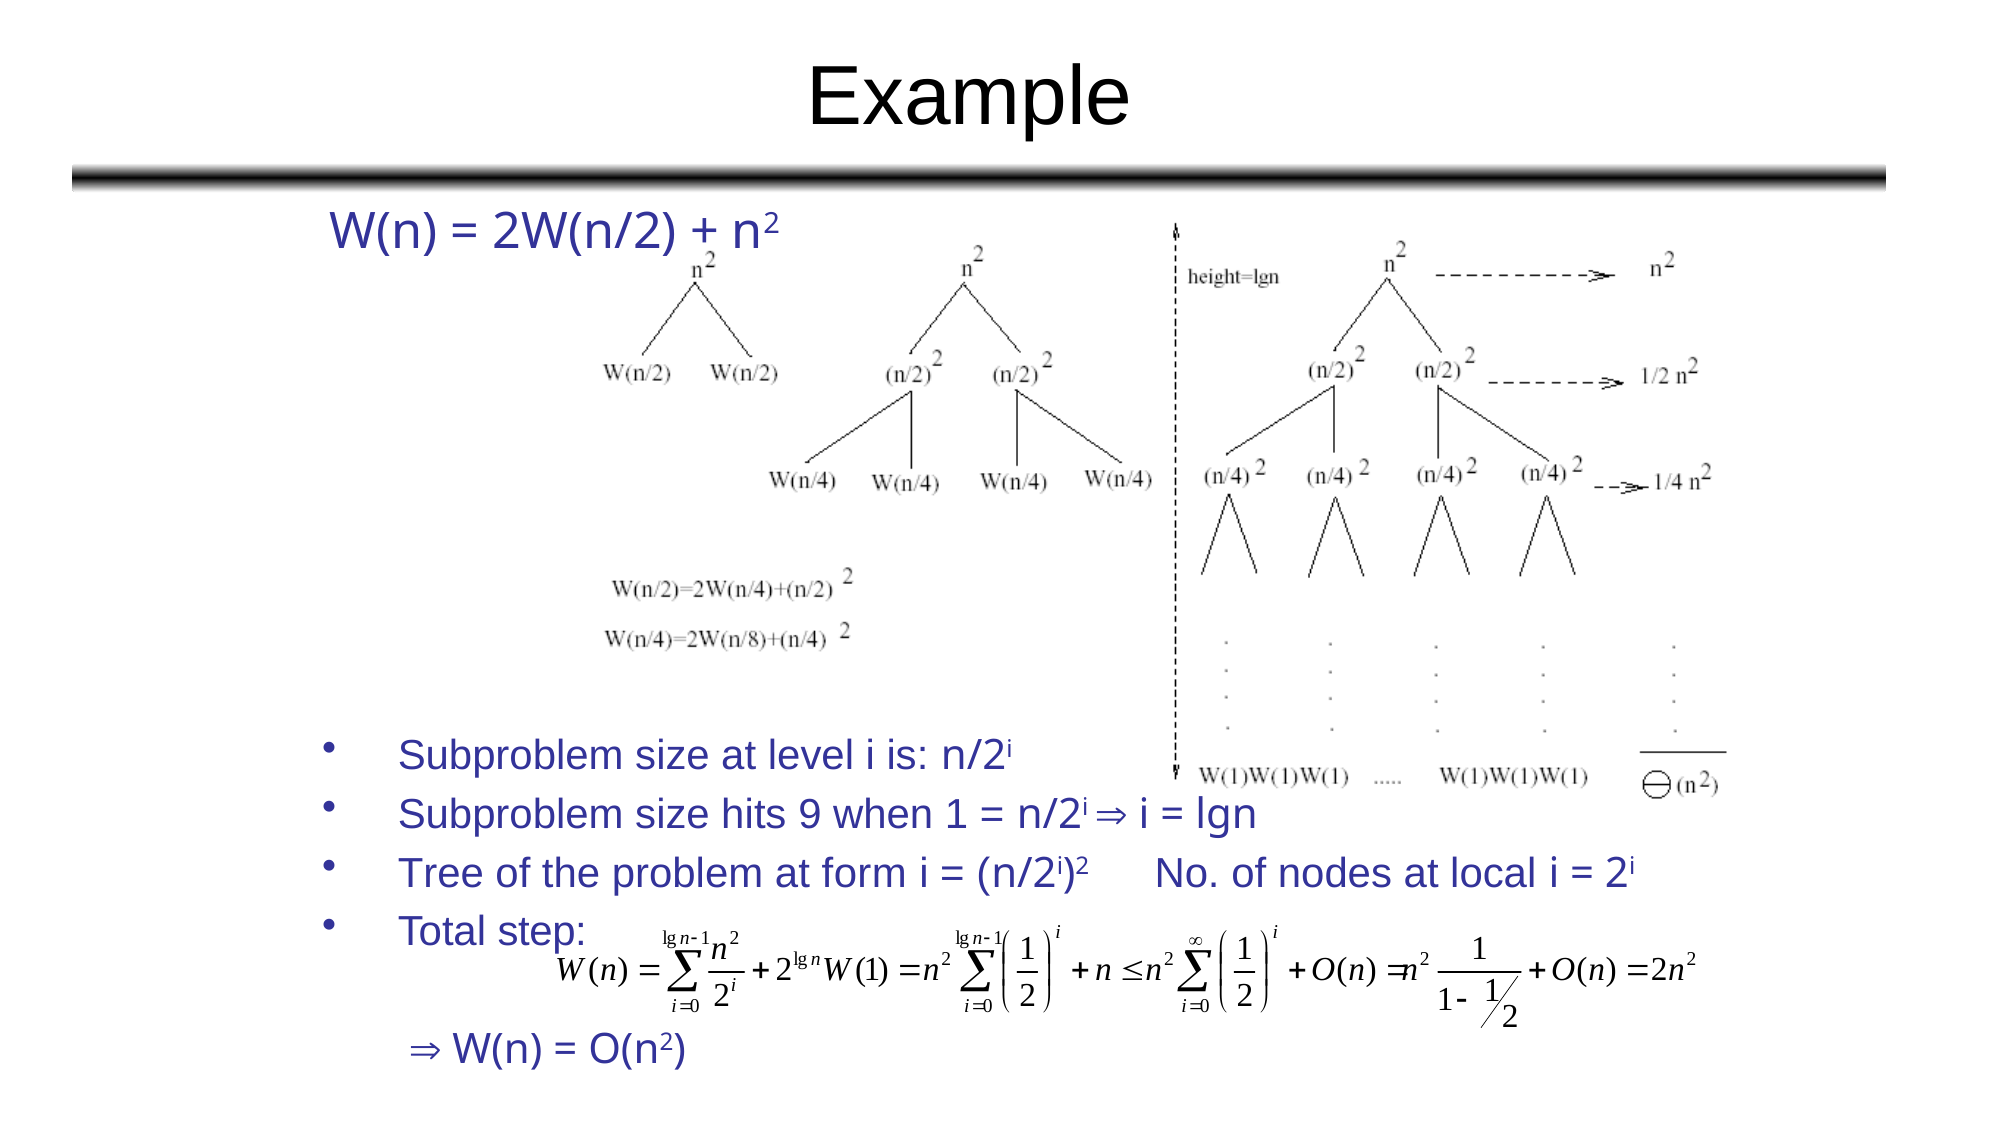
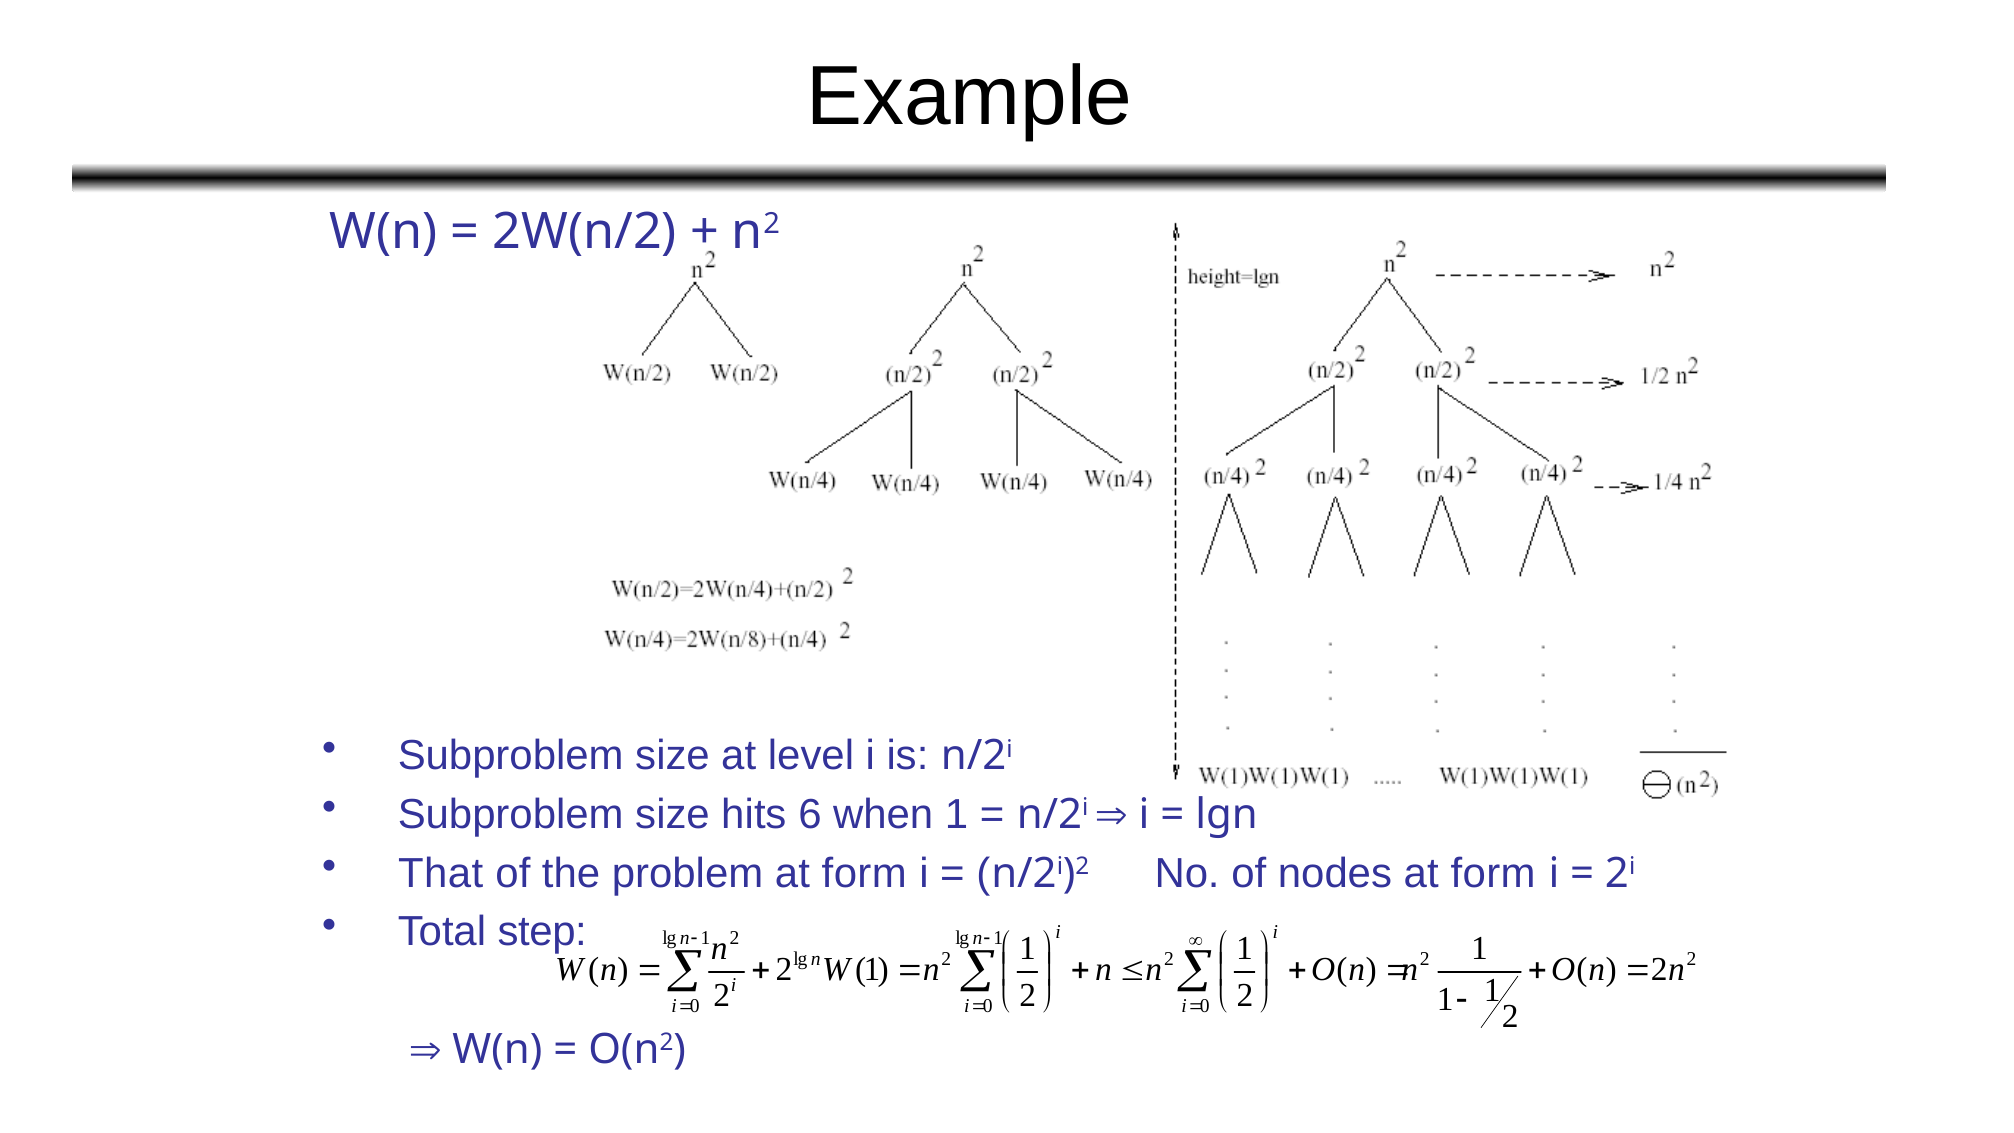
9: 9 -> 6
Tree: Tree -> That
nodes at local: local -> form
